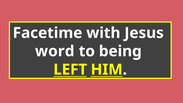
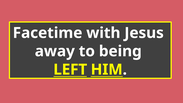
word: word -> away
